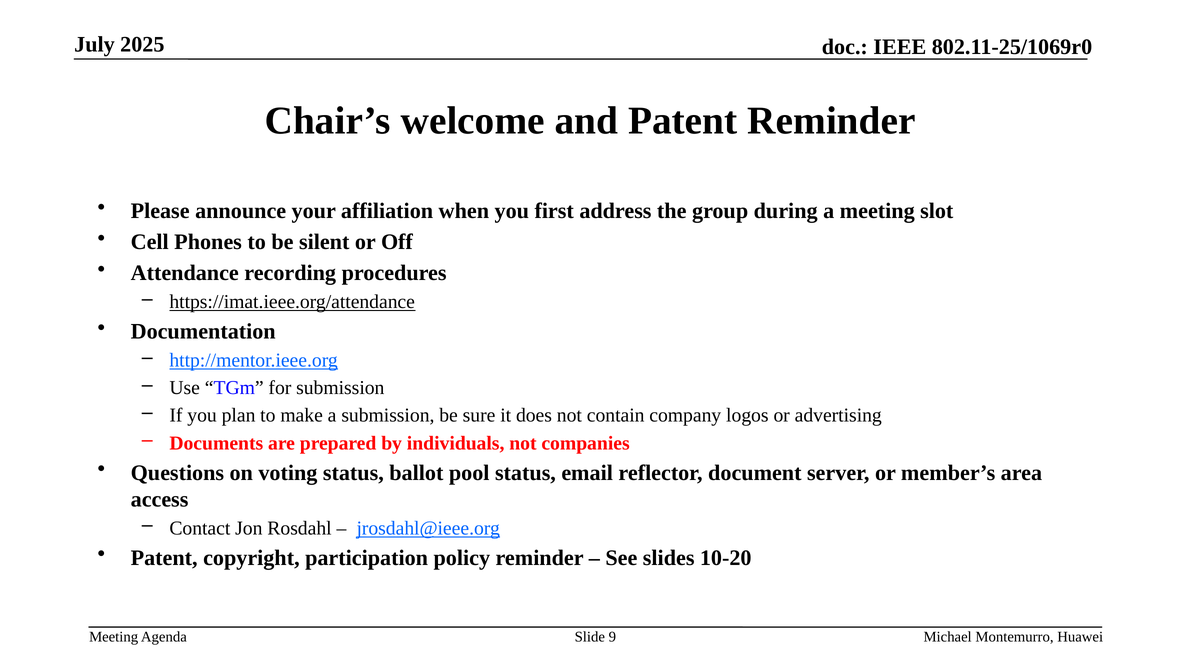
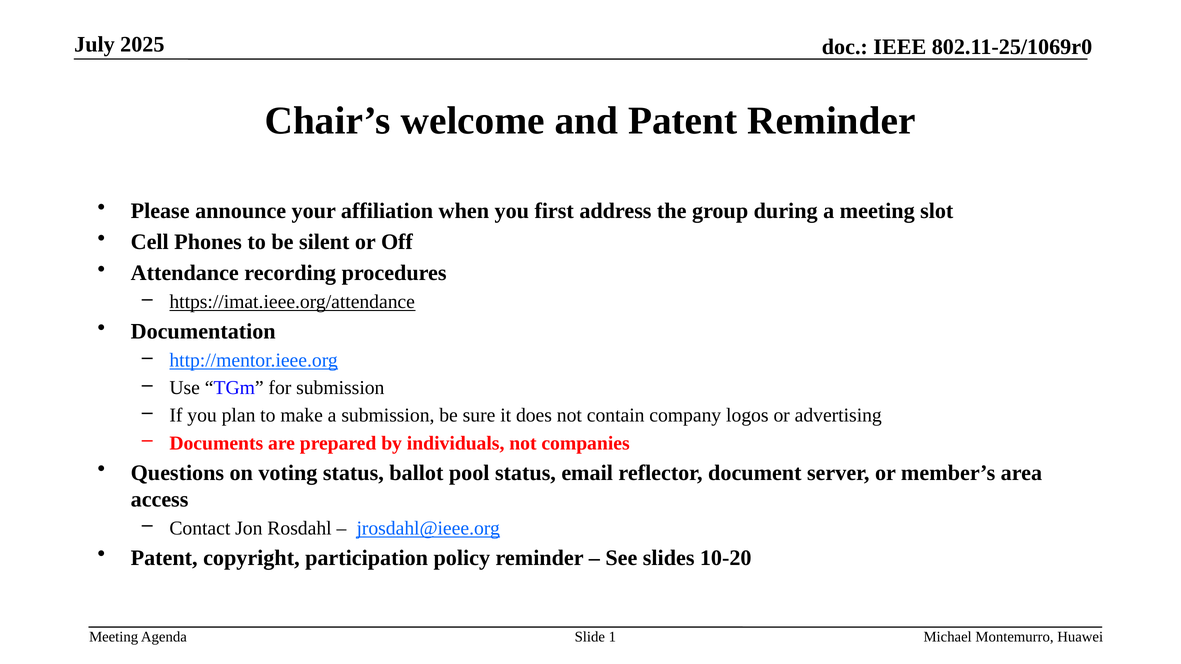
9: 9 -> 1
